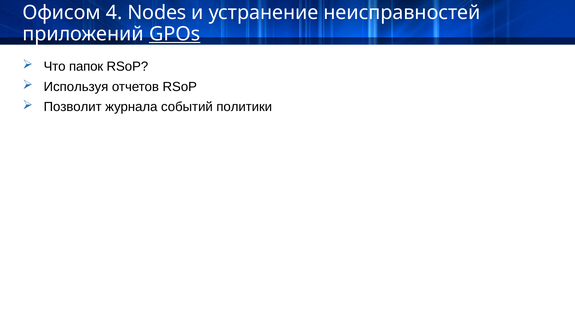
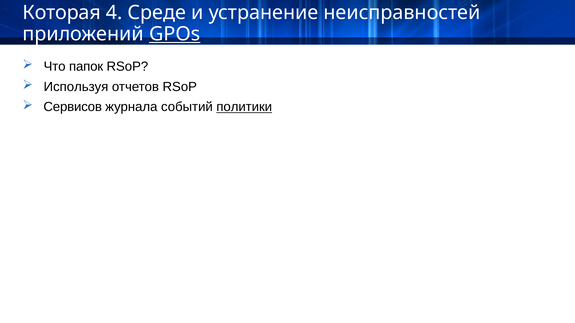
Офисом: Офисом -> Которая
Nodes: Nodes -> Среде
Позволит: Позволит -> Сервисов
политики underline: none -> present
